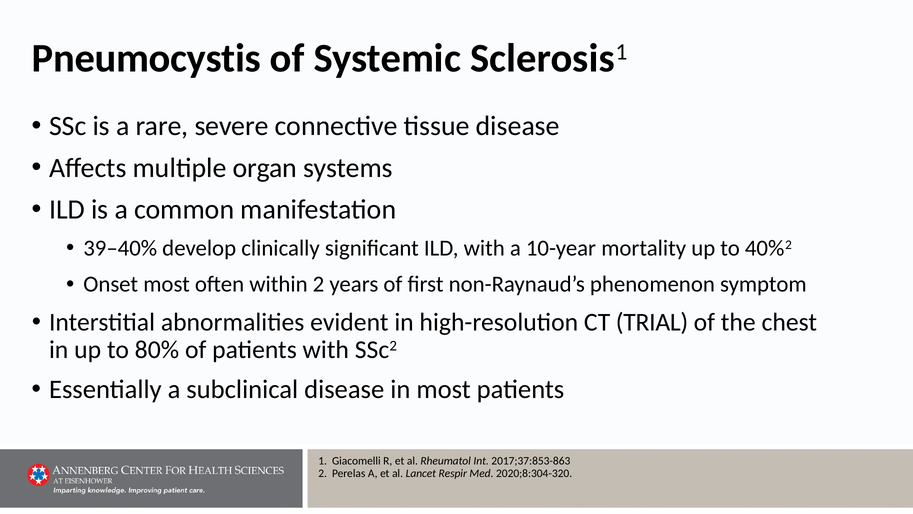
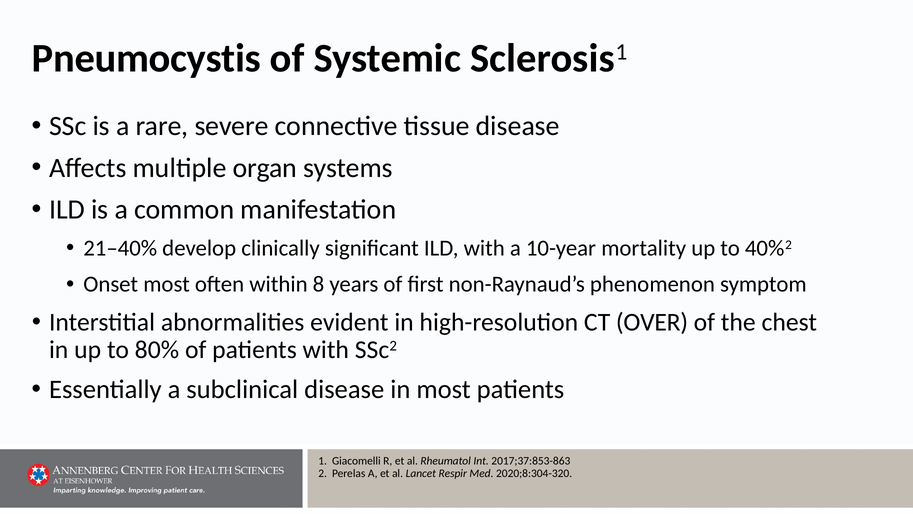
39–40%: 39–40% -> 21–40%
within 2: 2 -> 8
TRIAL: TRIAL -> OVER
